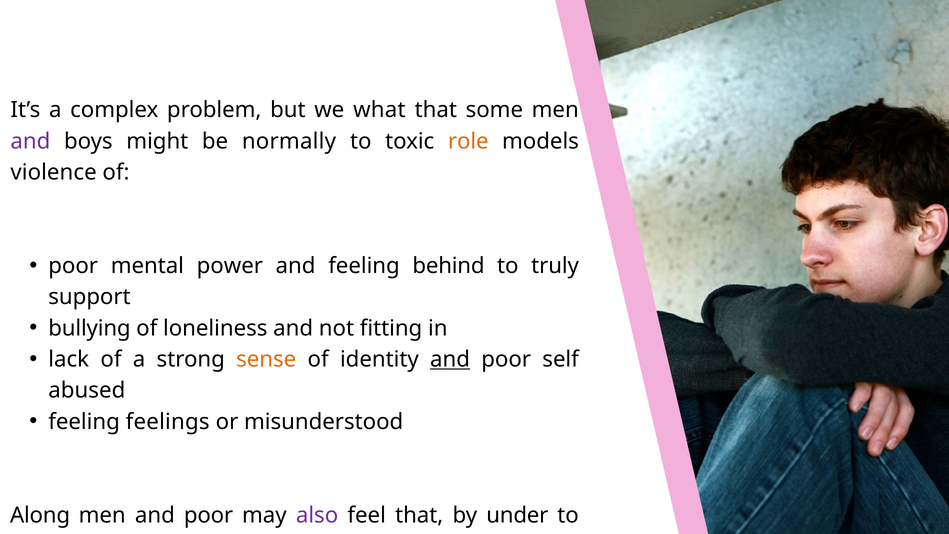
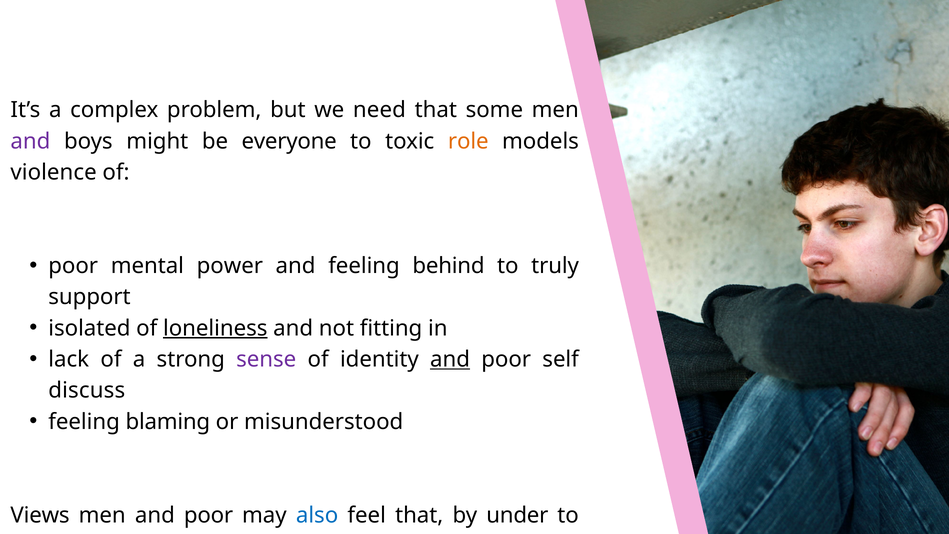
what: what -> need
normally: normally -> everyone
bullying: bullying -> isolated
loneliness underline: none -> present
sense colour: orange -> purple
abused: abused -> discuss
feelings: feelings -> blaming
Along at (40, 515): Along -> Views
also colour: purple -> blue
